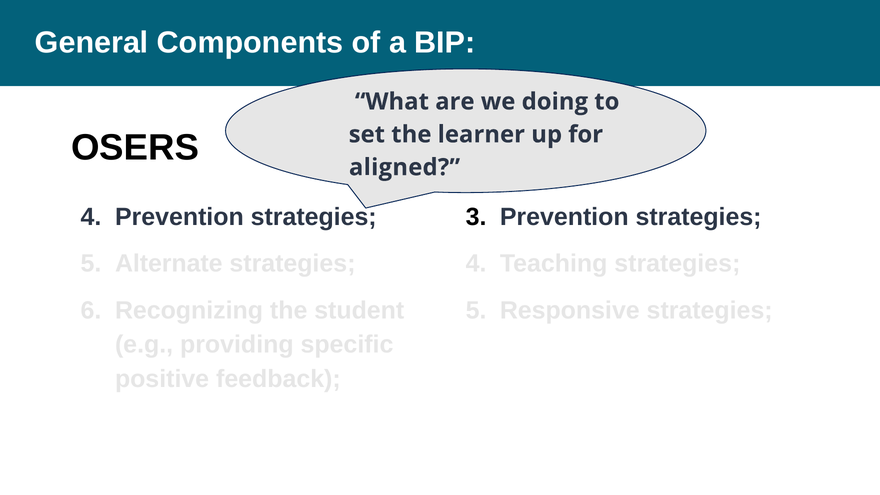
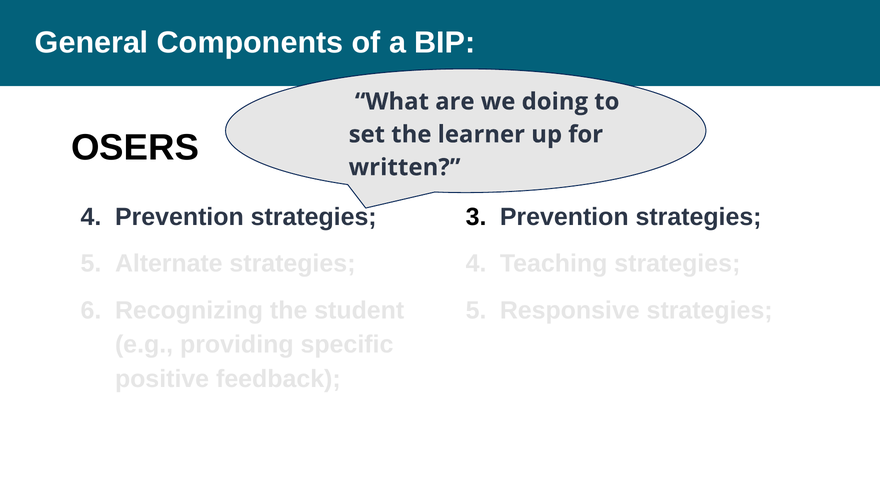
aligned: aligned -> written
